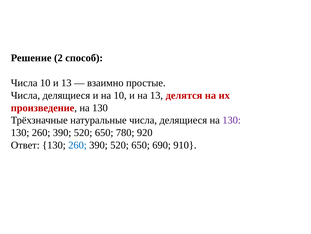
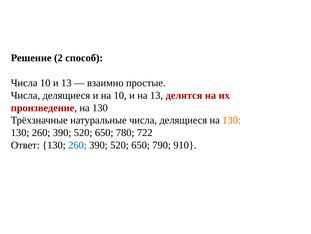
130 at (232, 120) colour: purple -> orange
920: 920 -> 722
690: 690 -> 790
